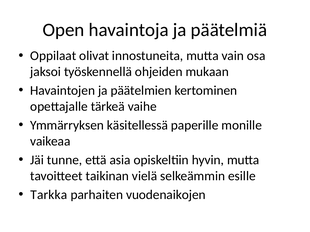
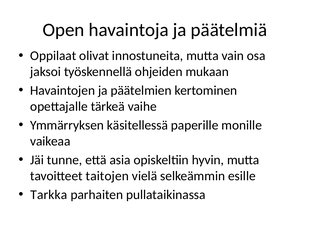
taikinan: taikinan -> taitojen
vuodenaikojen: vuodenaikojen -> pullataikinassa
